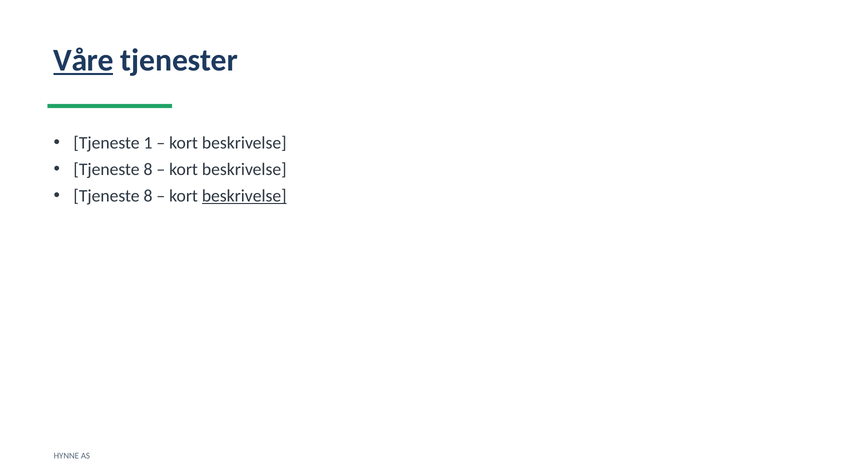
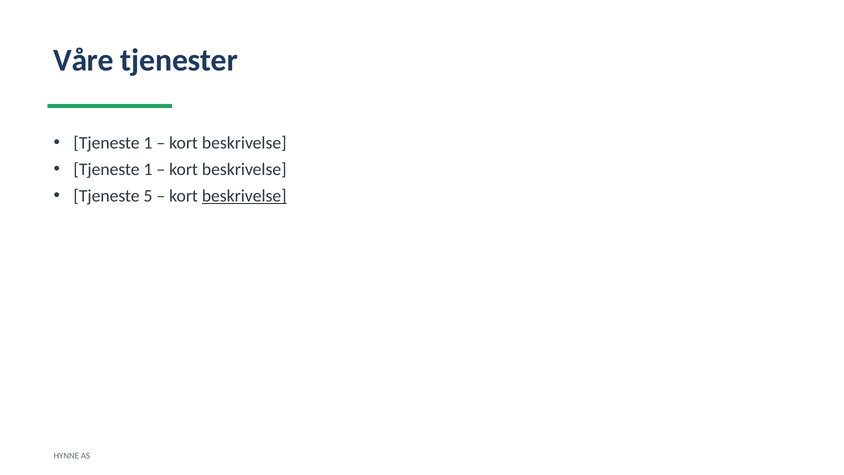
Våre underline: present -> none
8 at (148, 169): 8 -> 1
8 at (148, 196): 8 -> 5
